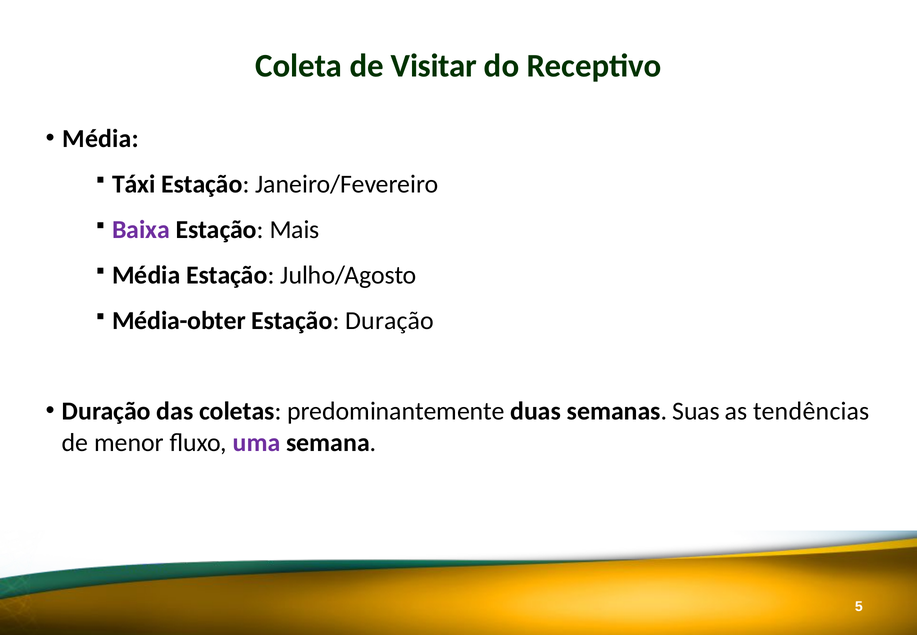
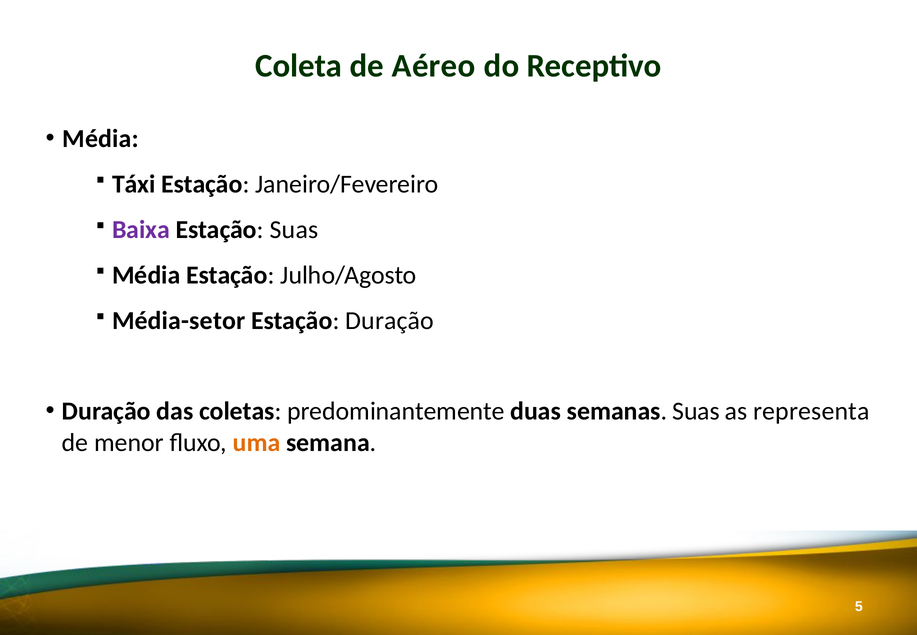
Visitar: Visitar -> Aéreo
Estação Mais: Mais -> Suas
Média-obter: Média-obter -> Média-setor
tendências: tendências -> representa
uma colour: purple -> orange
